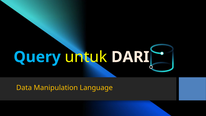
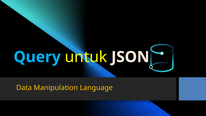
DARI: DARI -> JSON
